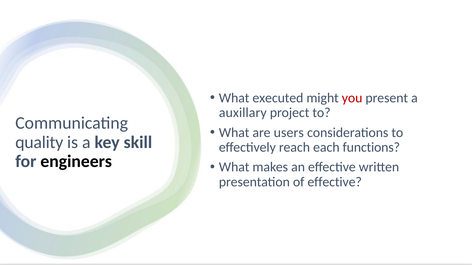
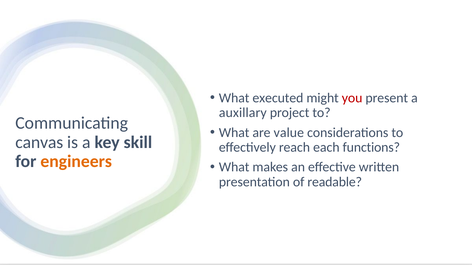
users: users -> value
quality: quality -> canvas
engineers colour: black -> orange
of effective: effective -> readable
